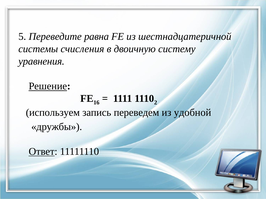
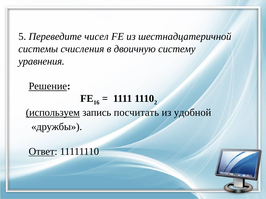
равна: равна -> чисел
используем underline: none -> present
переведем: переведем -> посчитать
